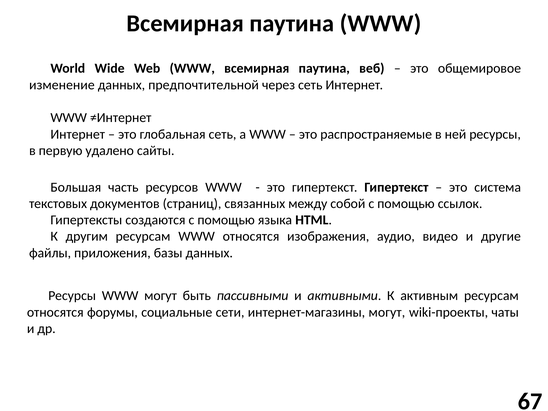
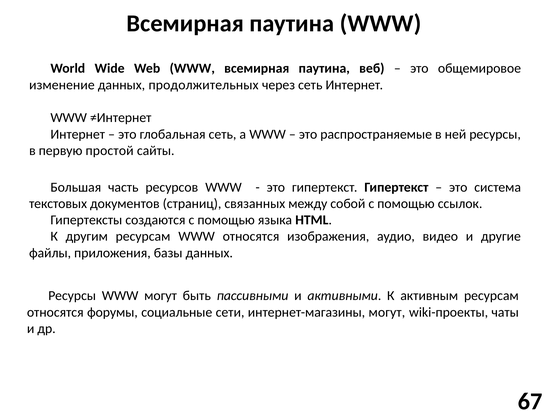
предпочтительной: предпочтительной -> продолжительных
удалено: удалено -> простой
